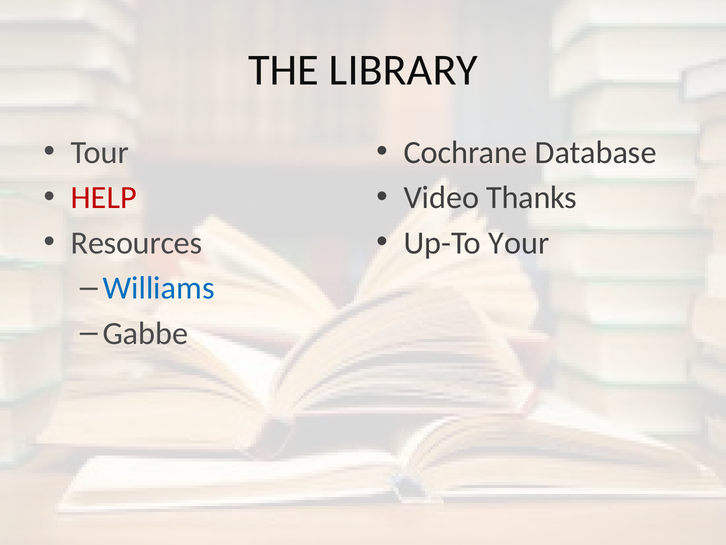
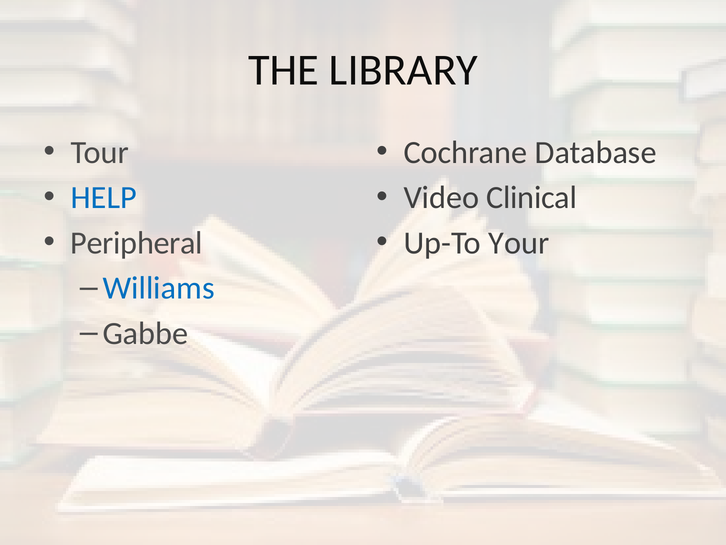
HELP colour: red -> blue
Thanks: Thanks -> Clinical
Resources: Resources -> Peripheral
